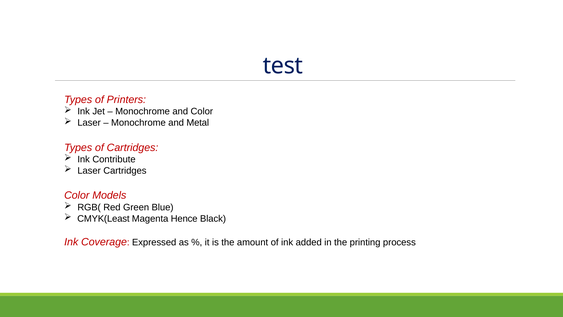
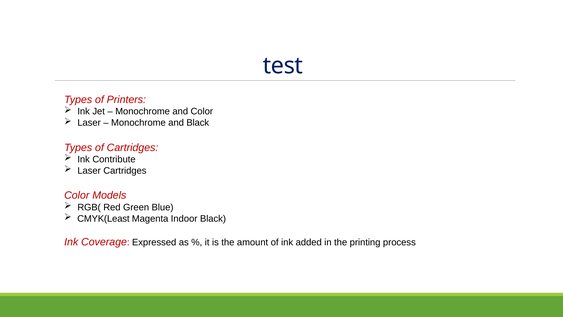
and Metal: Metal -> Black
Hence: Hence -> Indoor
